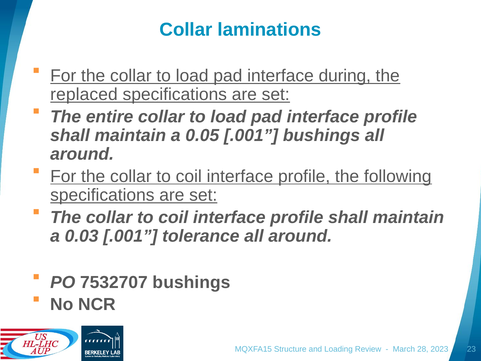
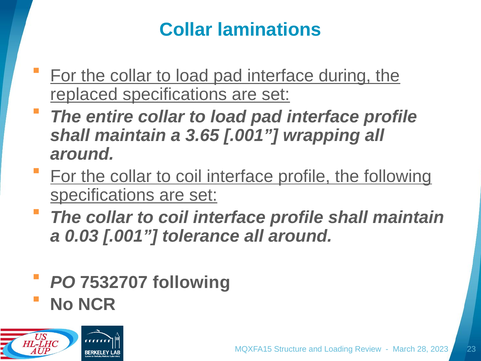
0.05: 0.05 -> 3.65
.001 bushings: bushings -> wrapping
7532707 bushings: bushings -> following
